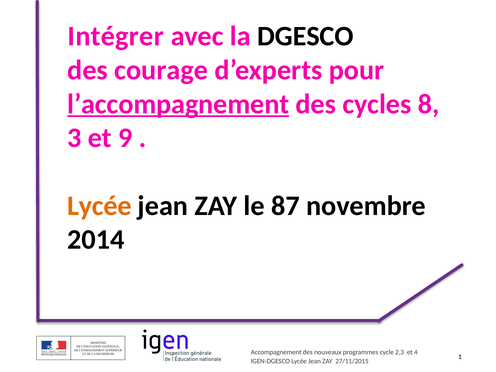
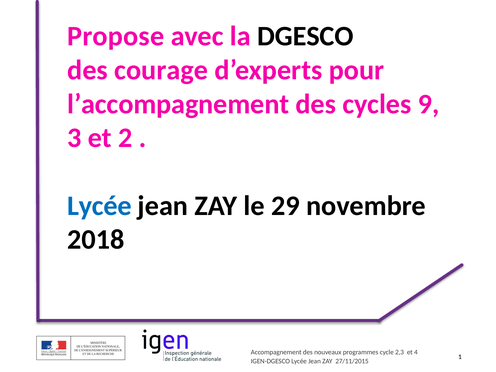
Intégrer: Intégrer -> Propose
l’accompagnement underline: present -> none
8: 8 -> 9
9: 9 -> 2
Lycée at (99, 206) colour: orange -> blue
87: 87 -> 29
2014: 2014 -> 2018
